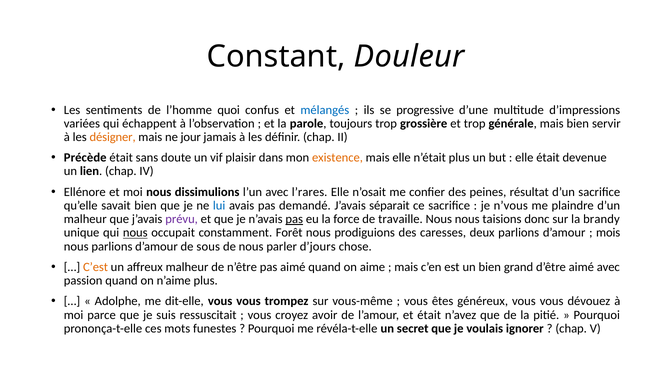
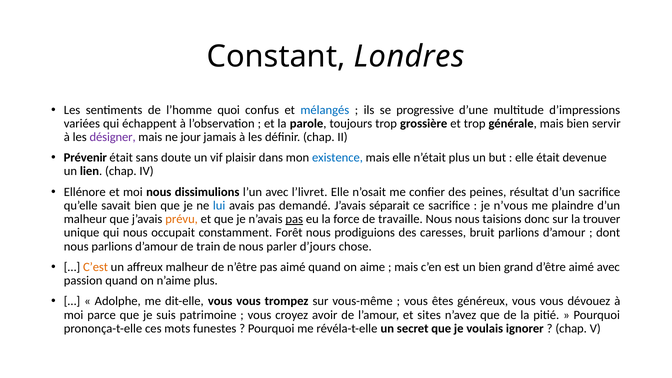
Douleur: Douleur -> Londres
désigner colour: orange -> purple
Précède: Précède -> Prévenir
existence colour: orange -> blue
l’rares: l’rares -> l’livret
prévu colour: purple -> orange
brandy: brandy -> trouver
nous at (135, 233) underline: present -> none
deux: deux -> bruit
mois: mois -> dont
sous: sous -> train
ressuscitait: ressuscitait -> patrimoine
et était: était -> sites
